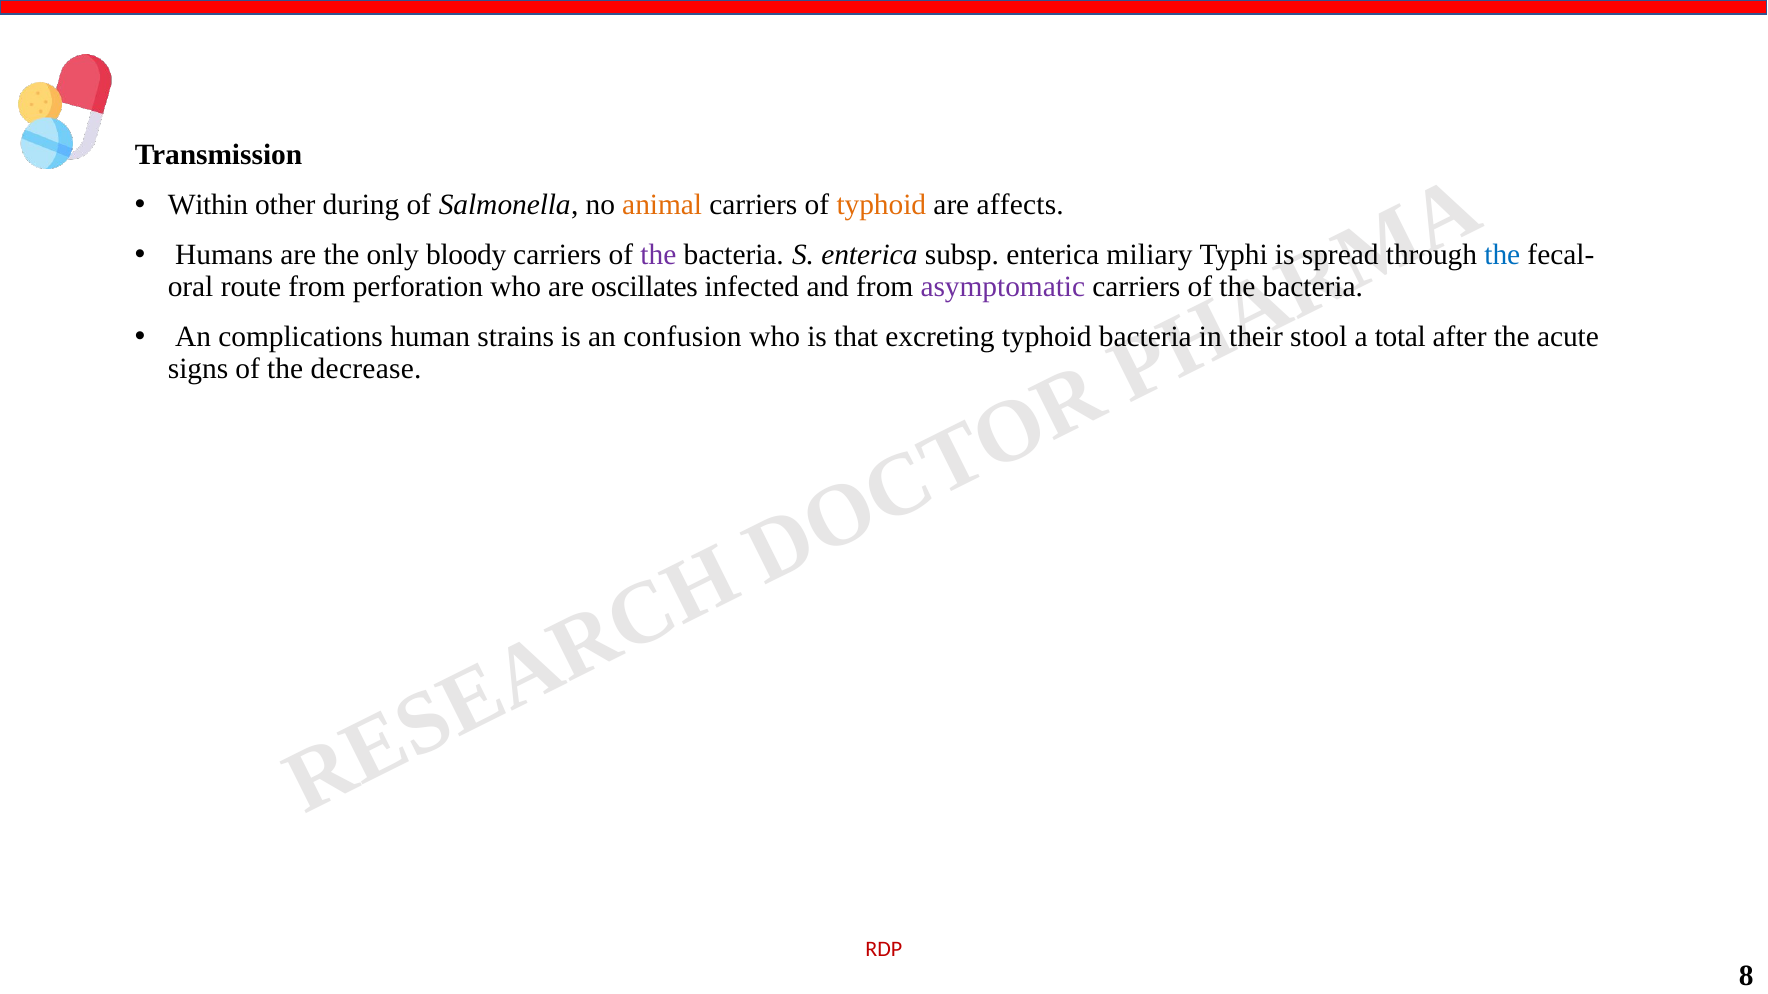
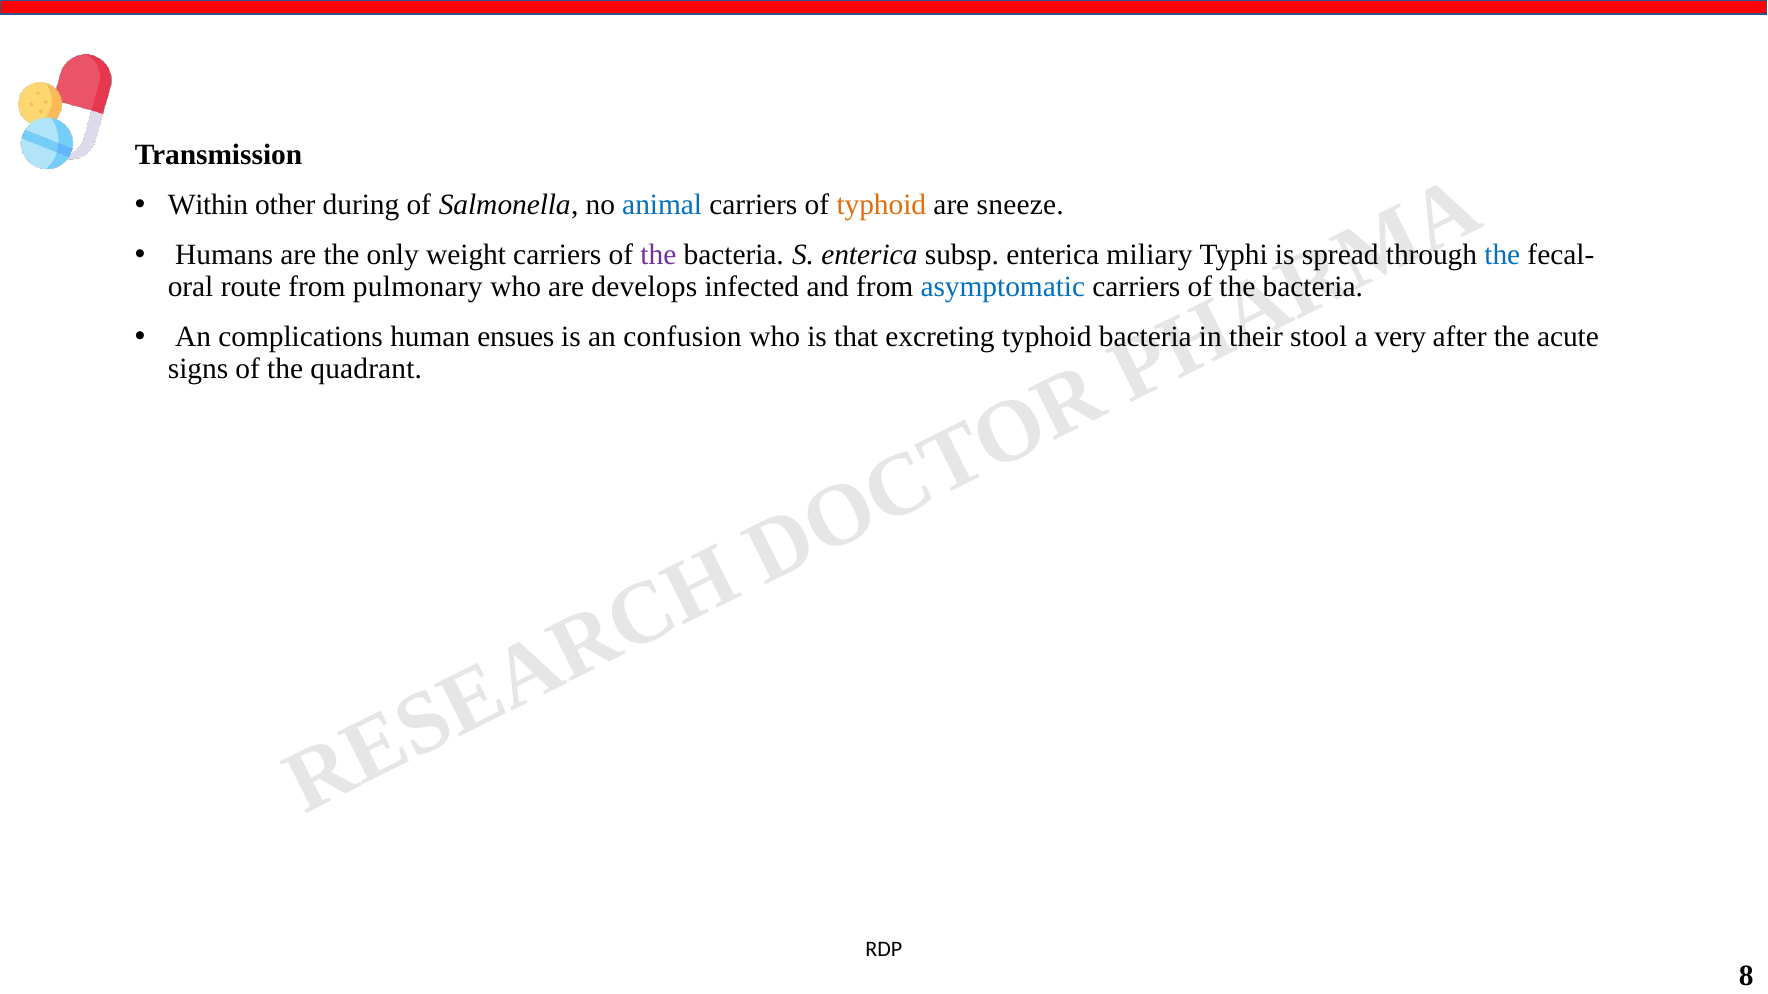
animal colour: orange -> blue
affects: affects -> sneeze
bloody: bloody -> weight
perforation: perforation -> pulmonary
oscillates: oscillates -> develops
asymptomatic colour: purple -> blue
strains: strains -> ensues
total: total -> very
decrease: decrease -> quadrant
RDP colour: red -> black
